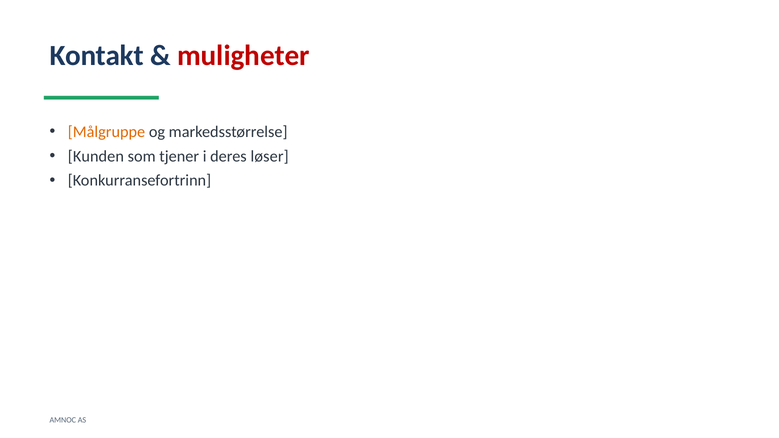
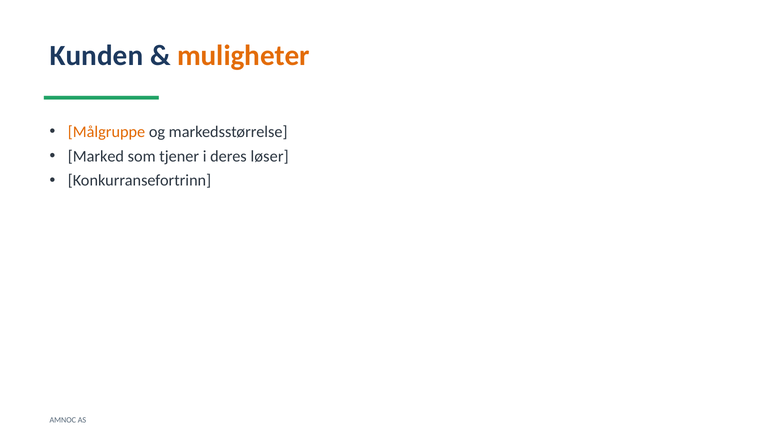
Kontakt: Kontakt -> Kunden
muligheter colour: red -> orange
Kunden: Kunden -> Marked
